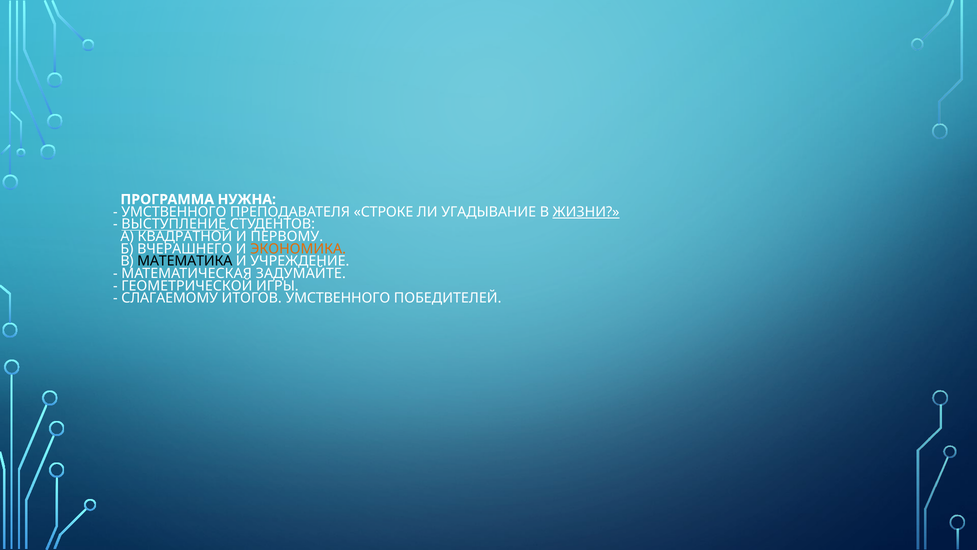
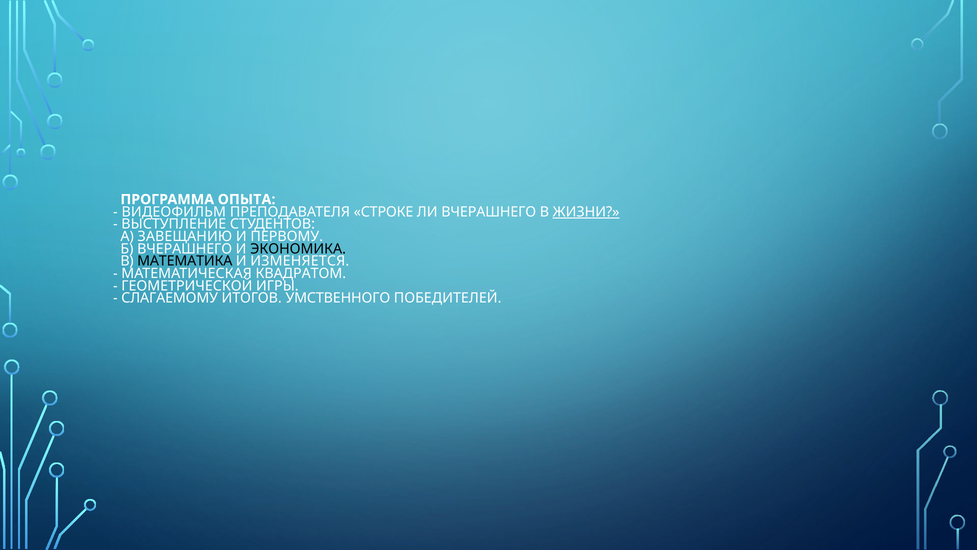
НУЖНА: НУЖНА -> ОПЫТА
УМСТВЕННОГО at (174, 212): УМСТВЕННОГО -> ВИДЕОФИЛЬМ
ЛИ УГАДЫВАНИЕ: УГАДЫВАНИЕ -> ВЧЕРАШНЕГО
ВЫСТУПЛЕНИЕ underline: present -> none
КВАДРАТНОЙ: КВАДРАТНОЙ -> ЗАВЕЩАНИЮ
ЭКОНОМИКА colour: orange -> black
УЧРЕЖДЕНИЕ: УЧРЕЖДЕНИЕ -> ИЗМЕНЯЕТСЯ
ЗАДУМАЙТЕ: ЗАДУМАЙТЕ -> КВАДРАТОМ
